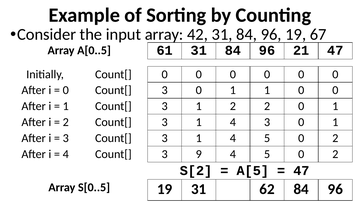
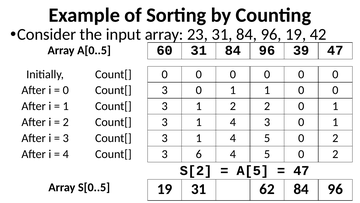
42: 42 -> 23
67: 67 -> 42
61: 61 -> 60
21: 21 -> 39
9: 9 -> 6
